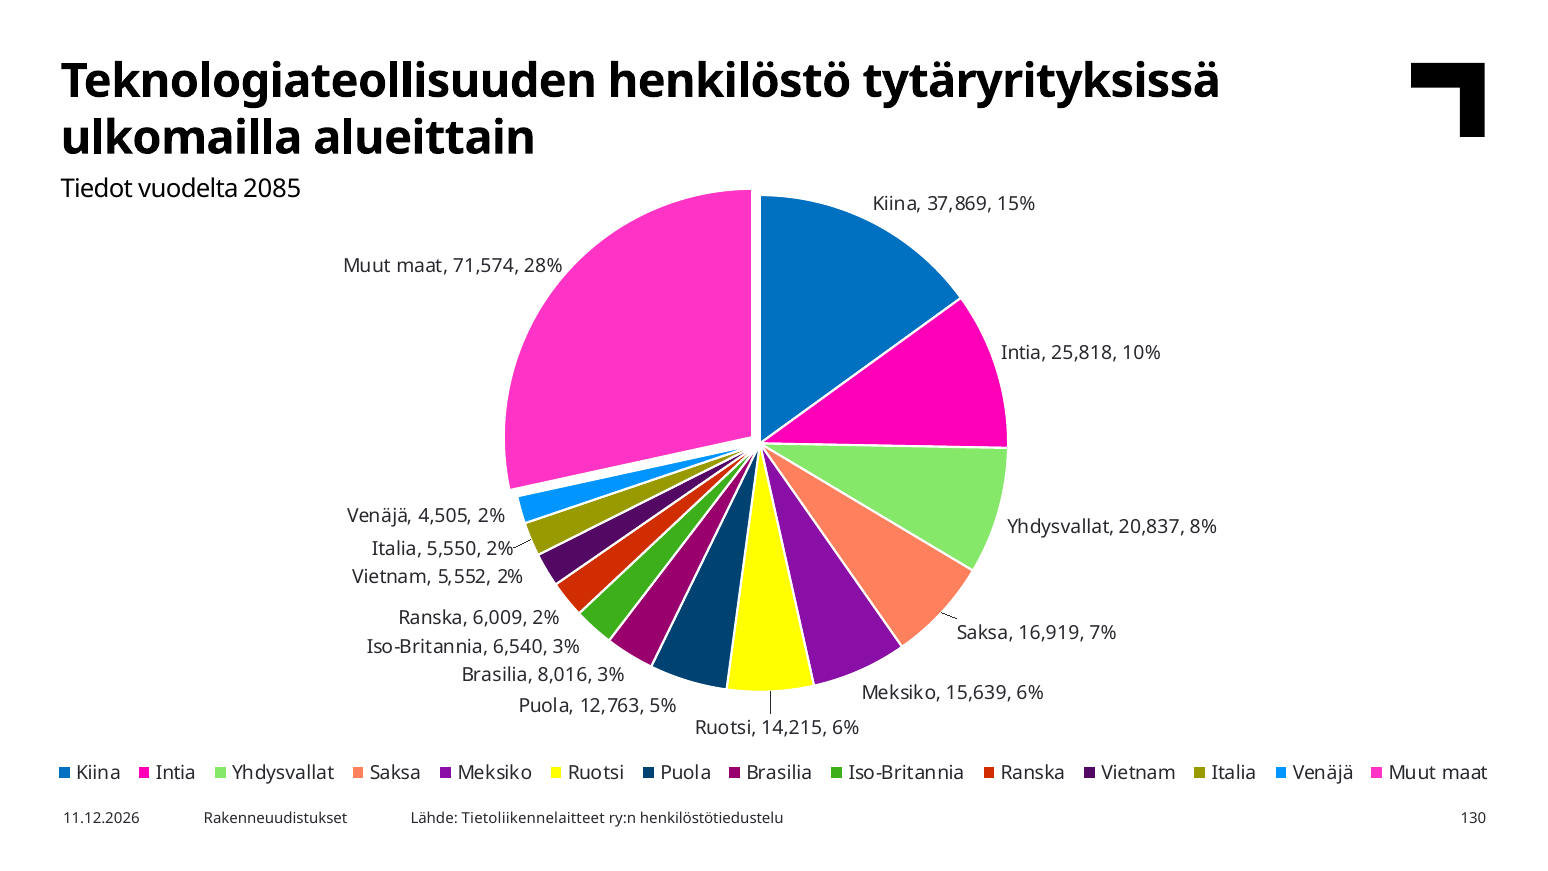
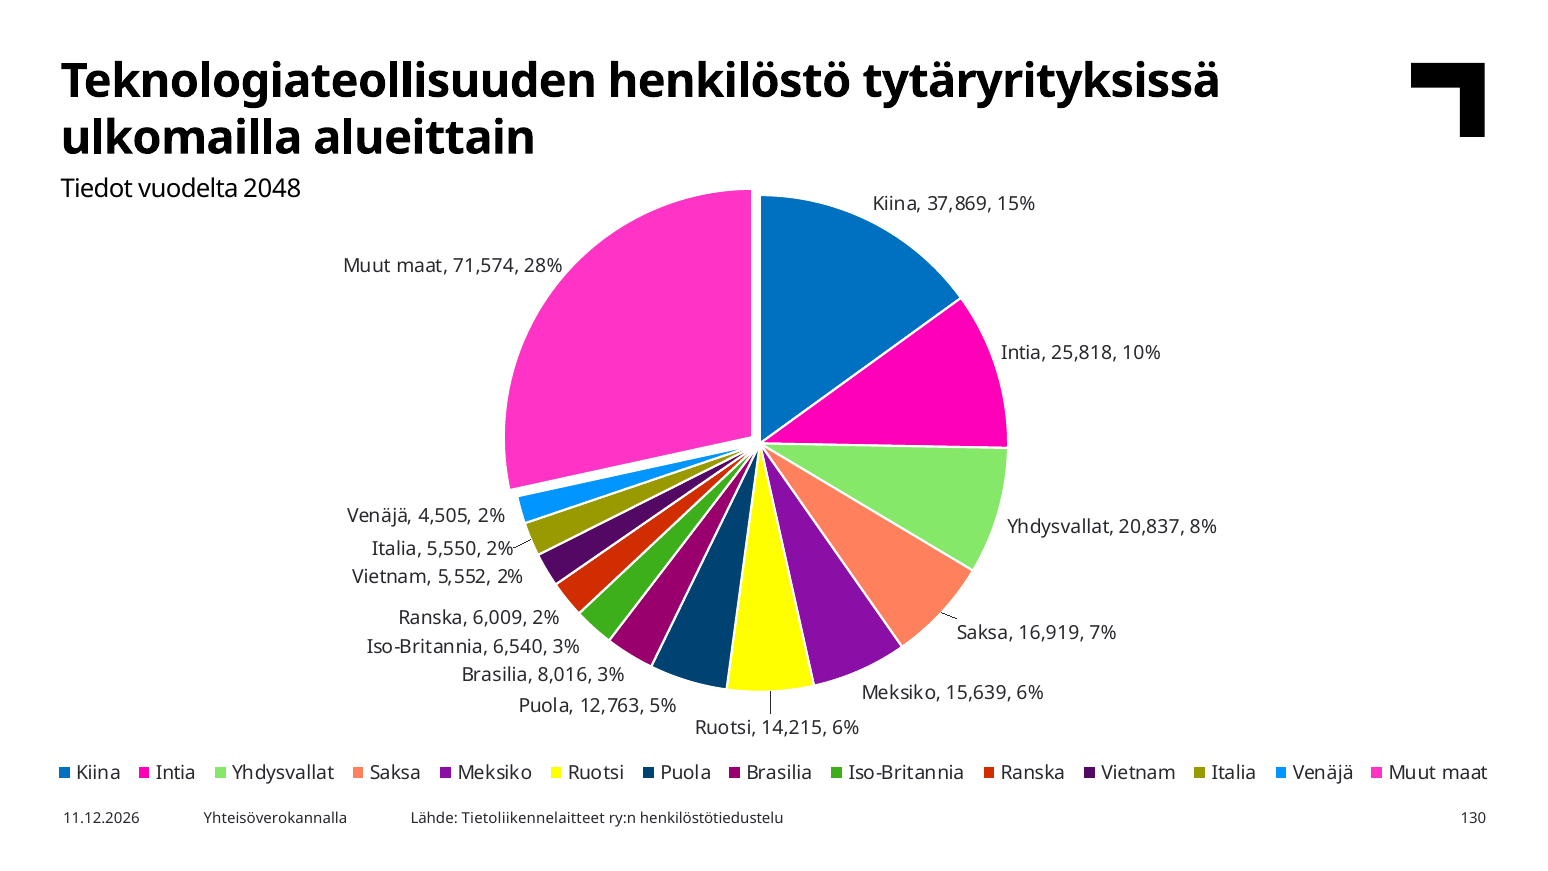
2085: 2085 -> 2048
Rakenneuudistukset: Rakenneuudistukset -> Yhteisöverokannalla
